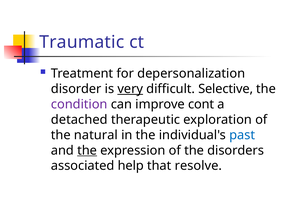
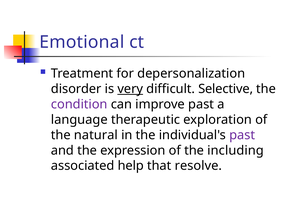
Traumatic: Traumatic -> Emotional
improve cont: cont -> past
detached: detached -> language
past at (242, 135) colour: blue -> purple
the at (87, 150) underline: present -> none
disorders: disorders -> including
